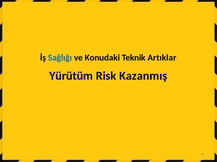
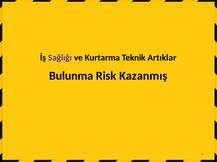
Sağlığı colour: blue -> purple
Konudaki: Konudaki -> Kurtarma
Yürütüm: Yürütüm -> Bulunma
